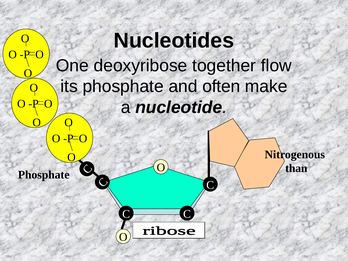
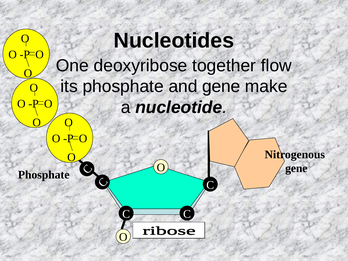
and often: often -> gene
than at (296, 168): than -> gene
